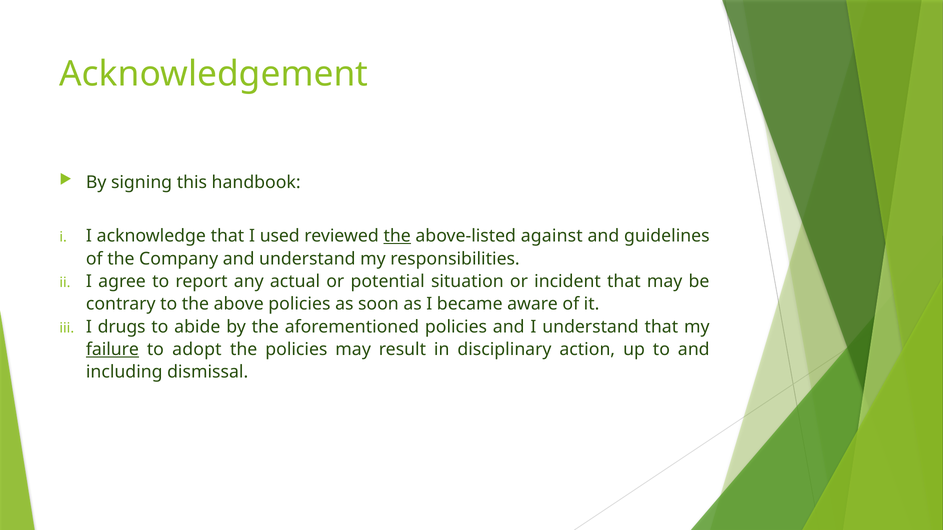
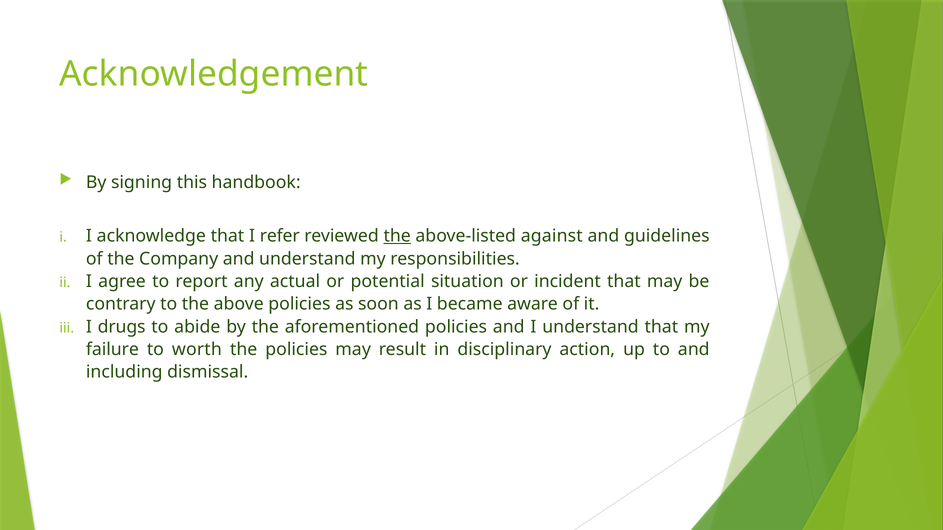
used: used -> refer
failure underline: present -> none
adopt: adopt -> worth
